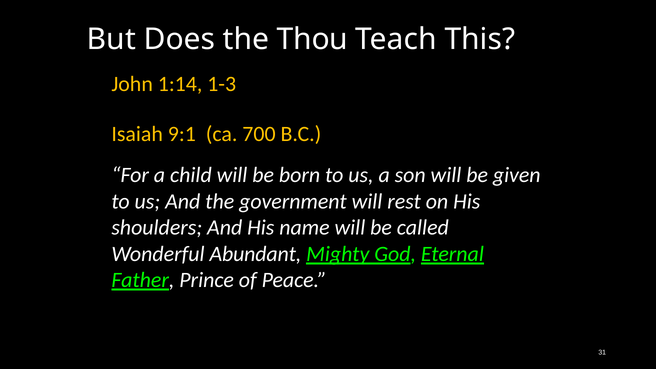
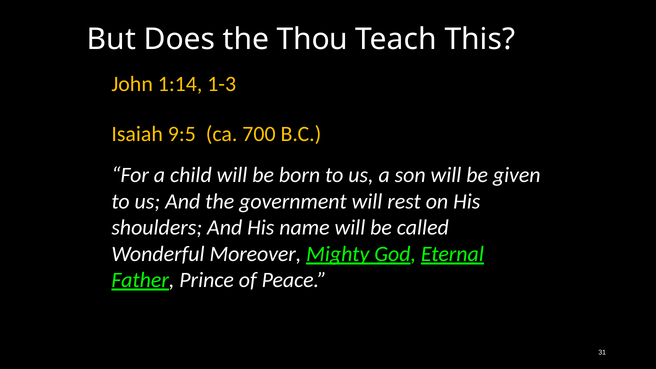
9:1: 9:1 -> 9:5
Abundant: Abundant -> Moreover
